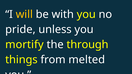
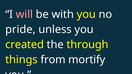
will colour: yellow -> pink
mortify: mortify -> created
melted: melted -> mortify
